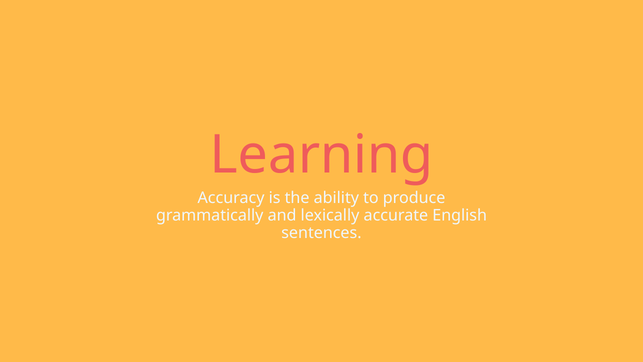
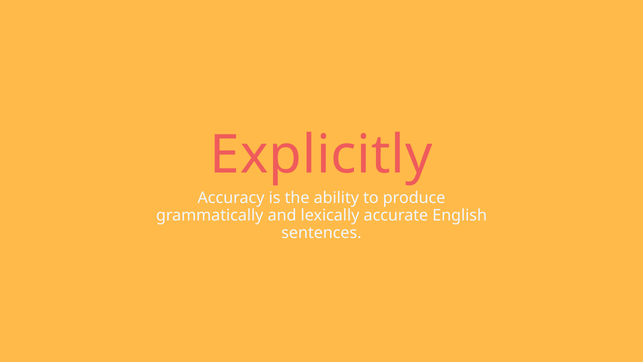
Learning: Learning -> Explicitly
